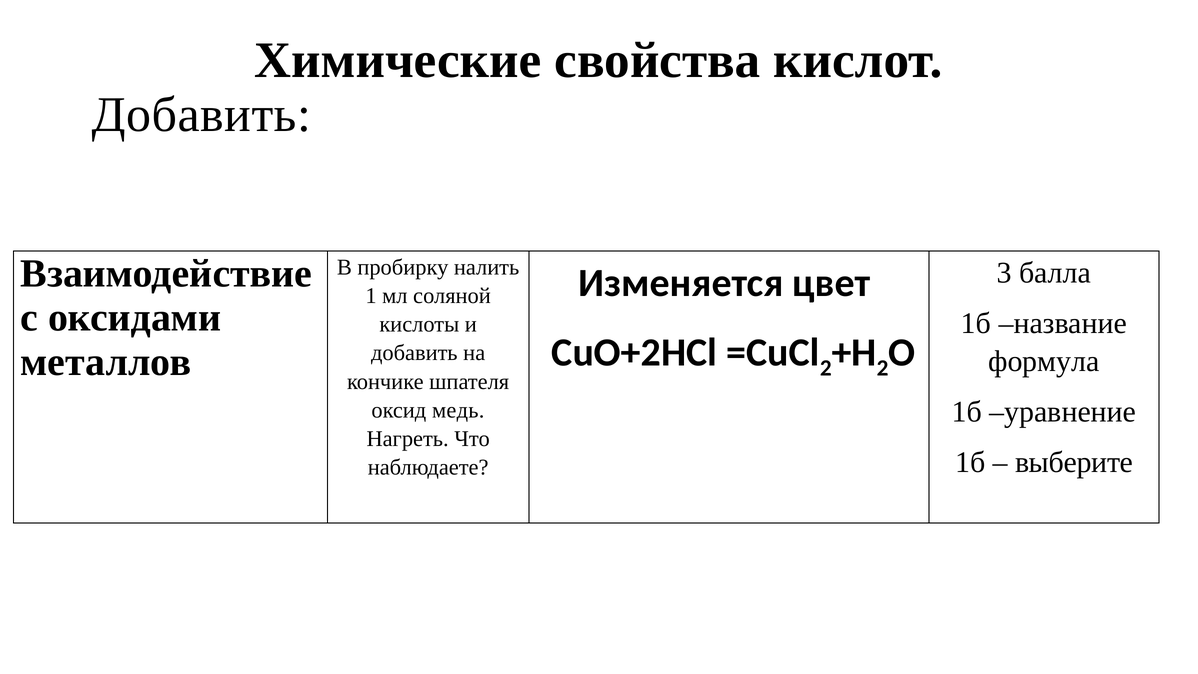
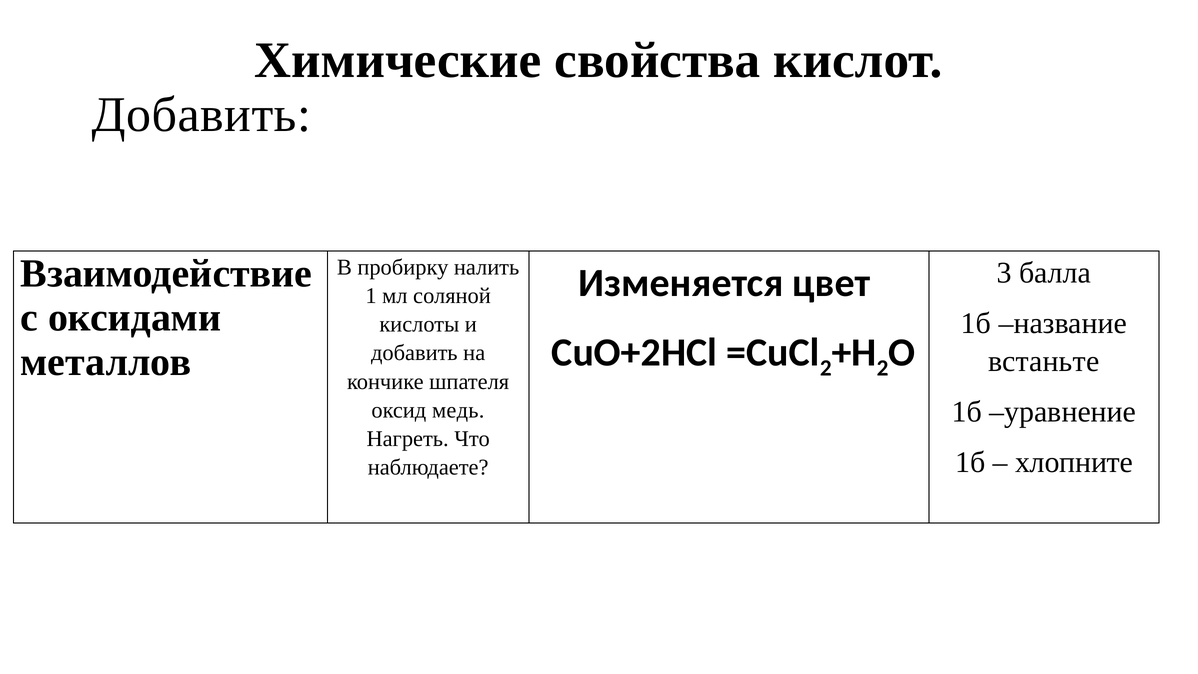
формула: формула -> встаньте
выберите: выберите -> хлопните
